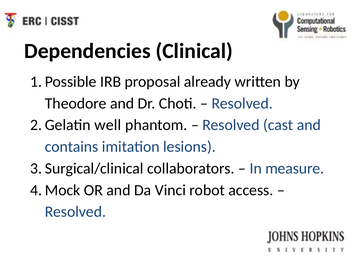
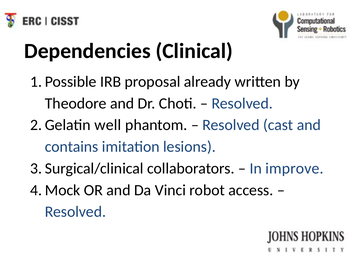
measure: measure -> improve
